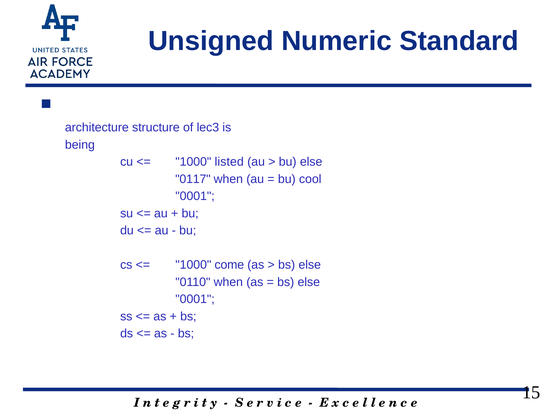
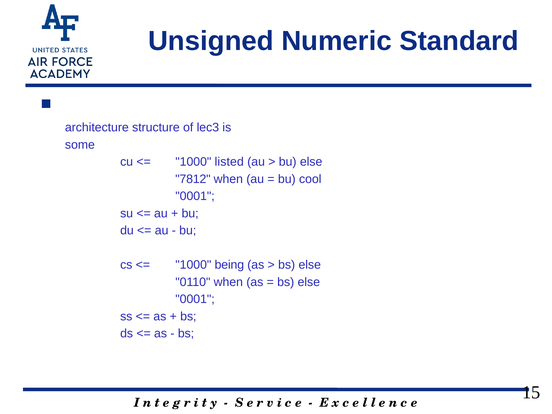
being: being -> some
0117: 0117 -> 7812
come: come -> being
